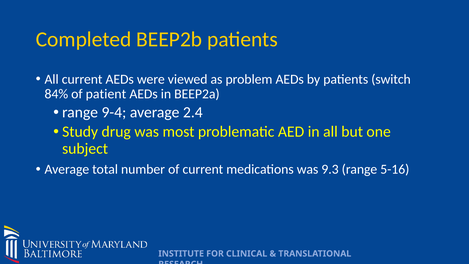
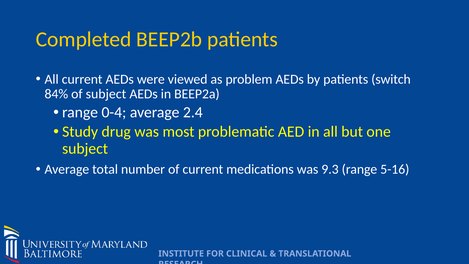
of patient: patient -> subject
9-4: 9-4 -> 0-4
